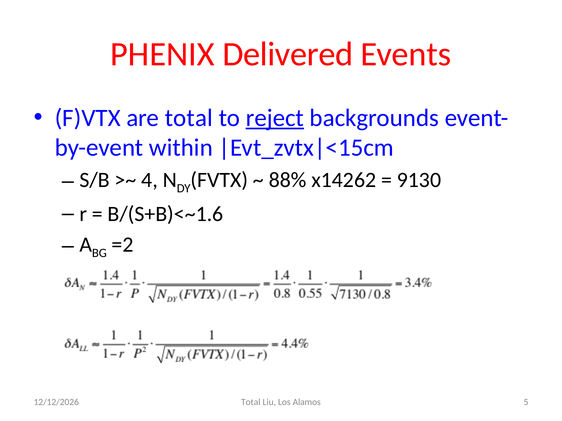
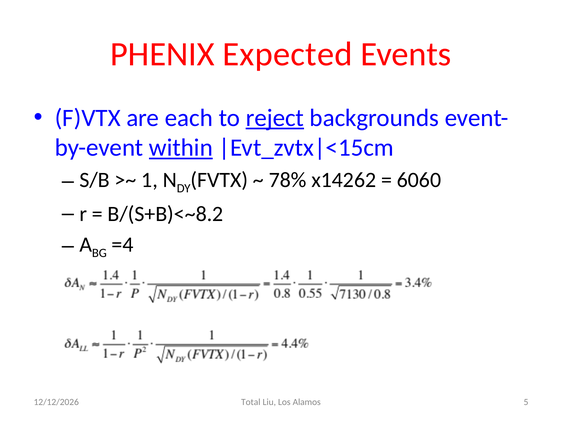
Delivered: Delivered -> Expected
are total: total -> each
within underline: none -> present
4: 4 -> 1
88%: 88% -> 78%
9130: 9130 -> 6060
B/(S+B)<~1.6: B/(S+B)<~1.6 -> B/(S+B)<~8.2
=2: =2 -> =4
